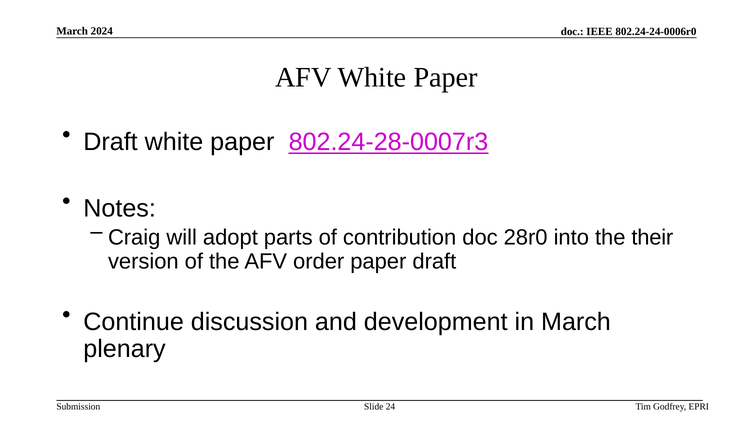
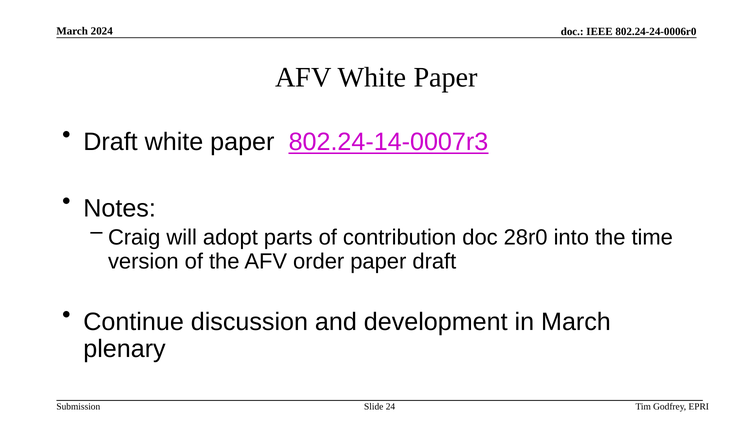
802.24-28-0007r3: 802.24-28-0007r3 -> 802.24-14-0007r3
their: their -> time
